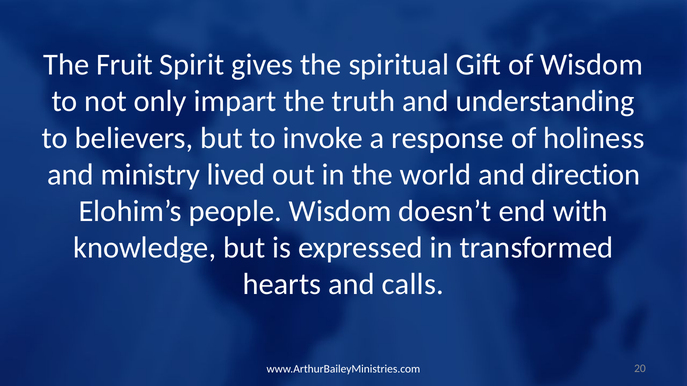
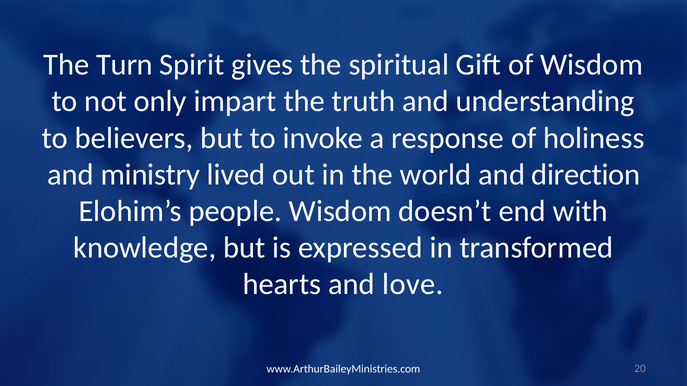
Fruit: Fruit -> Turn
calls: calls -> love
